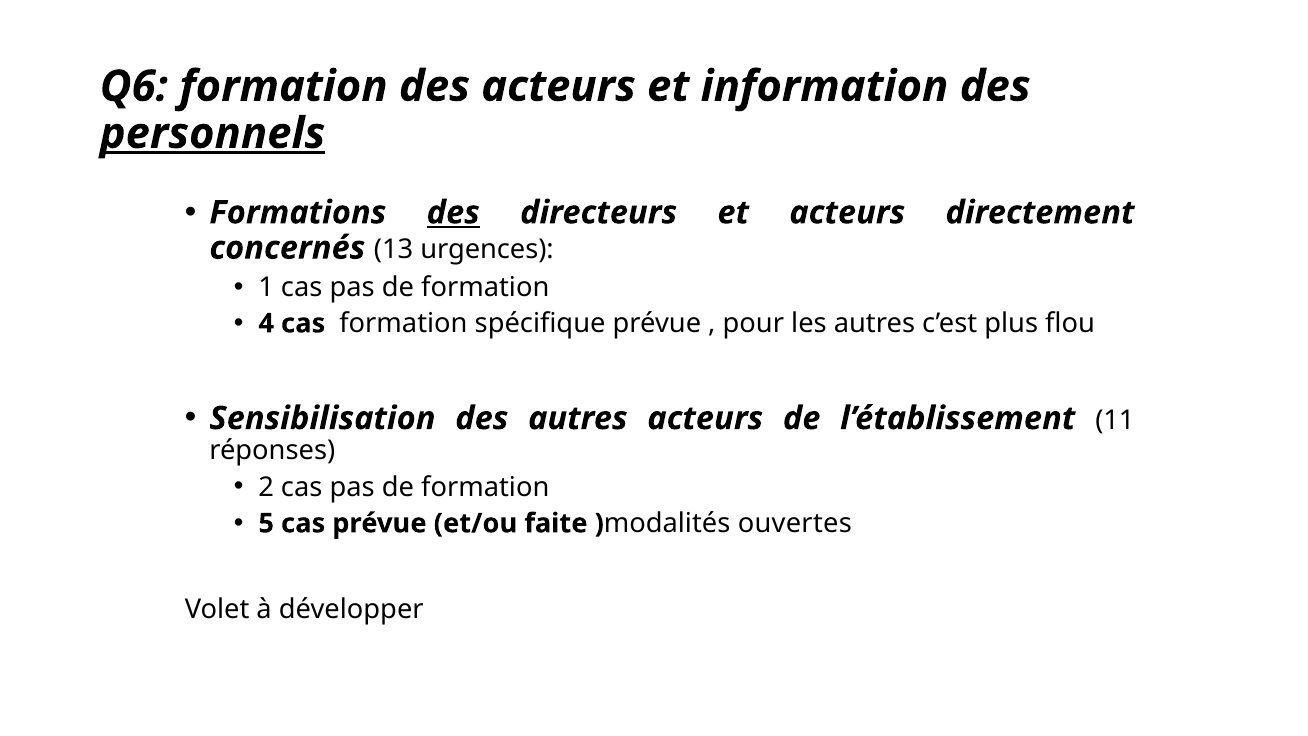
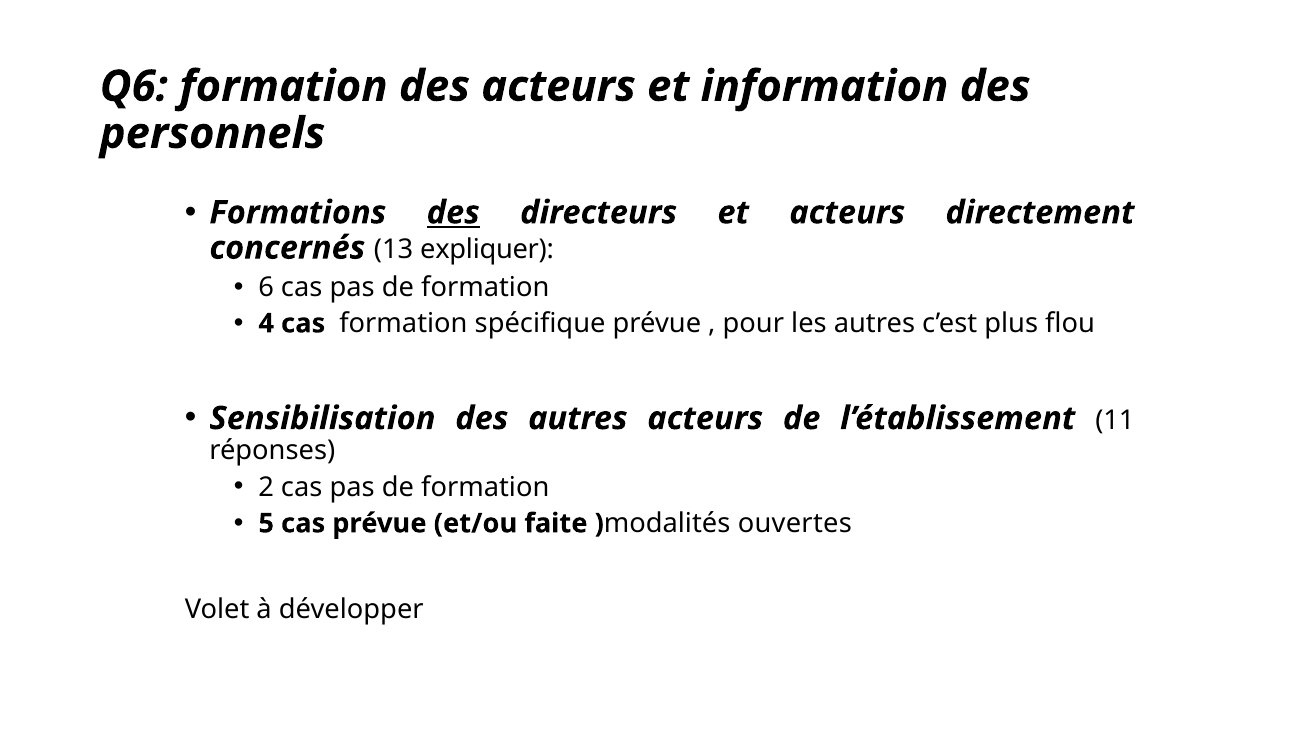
personnels underline: present -> none
urgences: urgences -> expliquer
1: 1 -> 6
